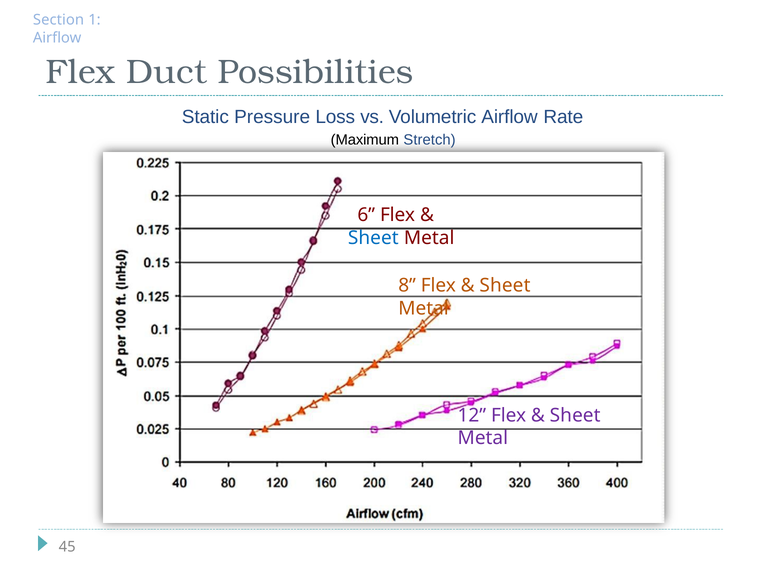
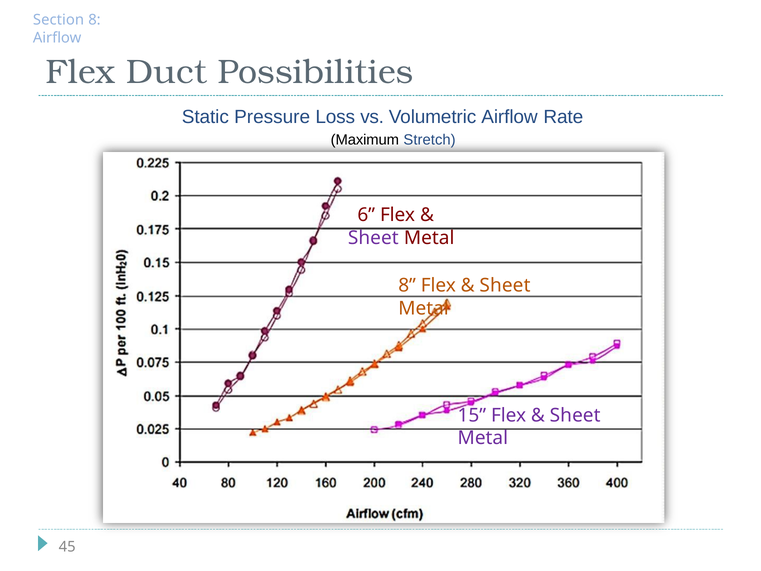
Section 1: 1 -> 8
Sheet at (373, 238) colour: blue -> purple
12: 12 -> 15
